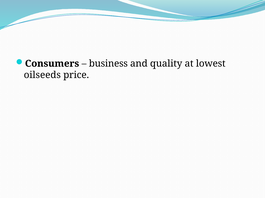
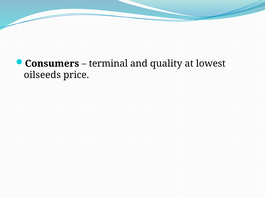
business: business -> terminal
